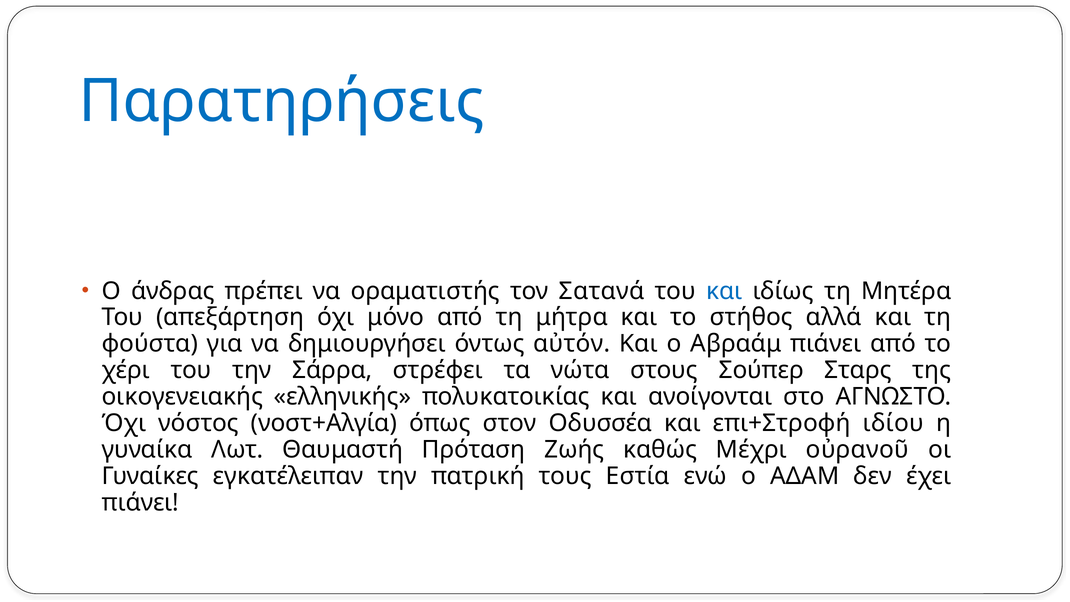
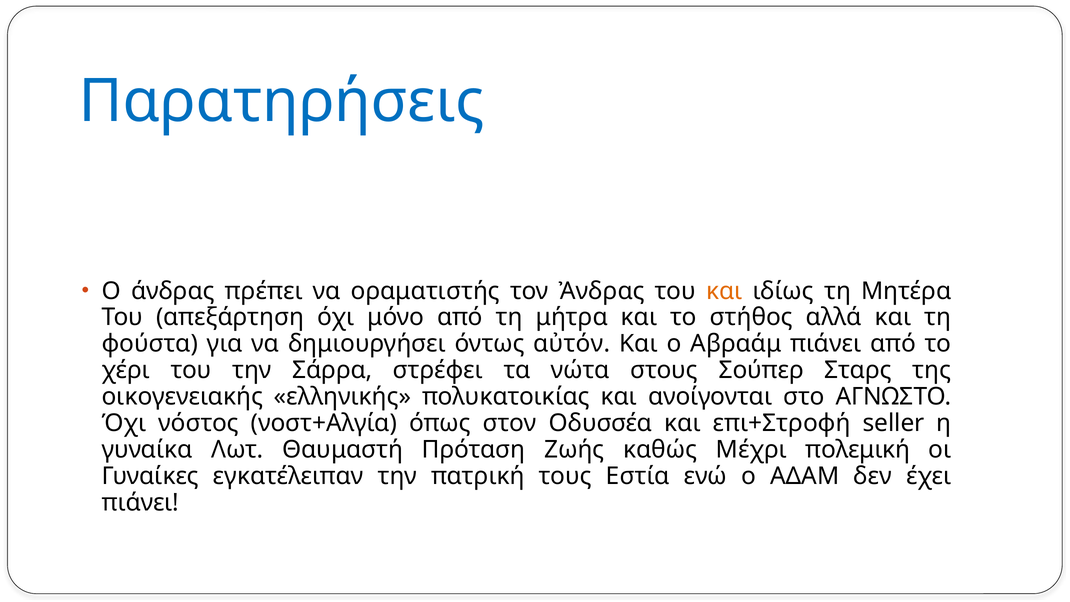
Σατανά: Σατανά -> Ἀνδρας
και at (724, 291) colour: blue -> orange
ιδίου: ιδίου -> seller
οὐρανοῦ: οὐρανοῦ -> πολεμική
